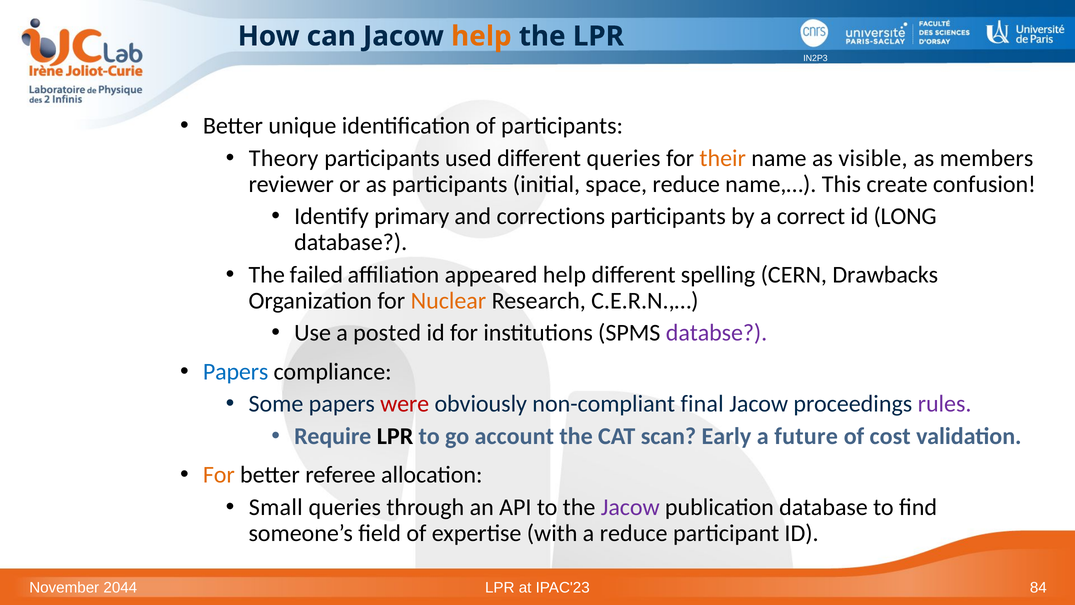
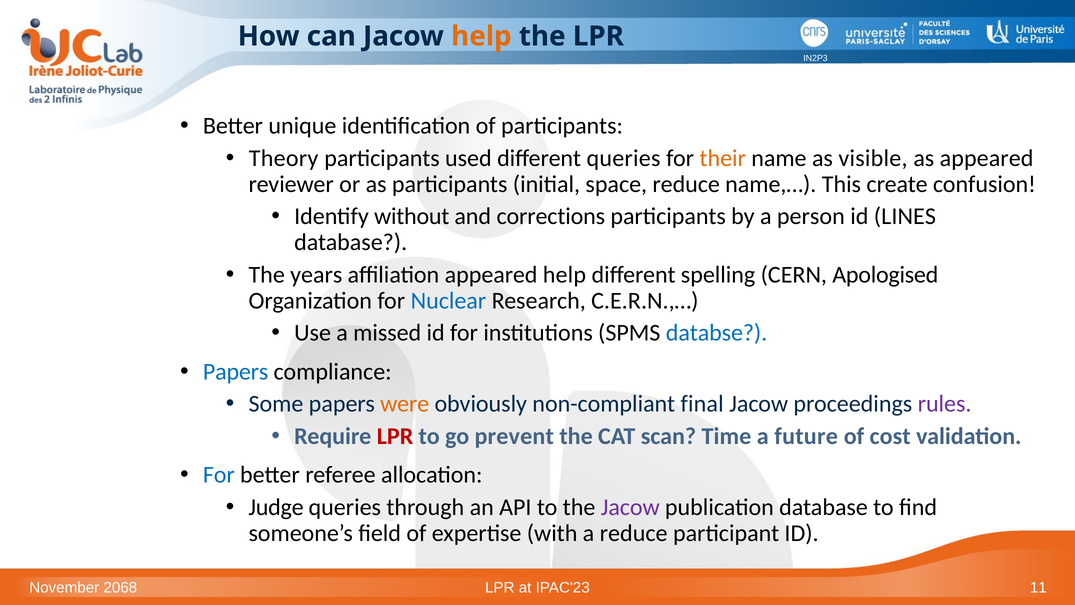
as members: members -> appeared
primary: primary -> without
correct: correct -> person
LONG: LONG -> LINES
failed: failed -> years
Drawbacks: Drawbacks -> Apologised
Nuclear colour: orange -> blue
posted: posted -> missed
databse colour: purple -> blue
were colour: red -> orange
LPR at (395, 436) colour: black -> red
account: account -> prevent
Early: Early -> Time
For at (219, 475) colour: orange -> blue
Small: Small -> Judge
2044: 2044 -> 2068
84: 84 -> 11
